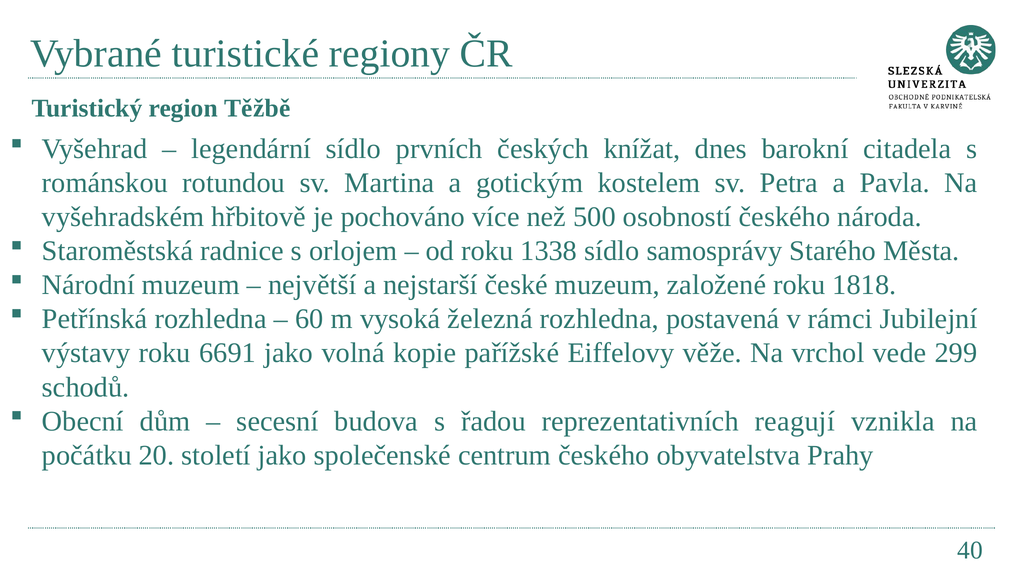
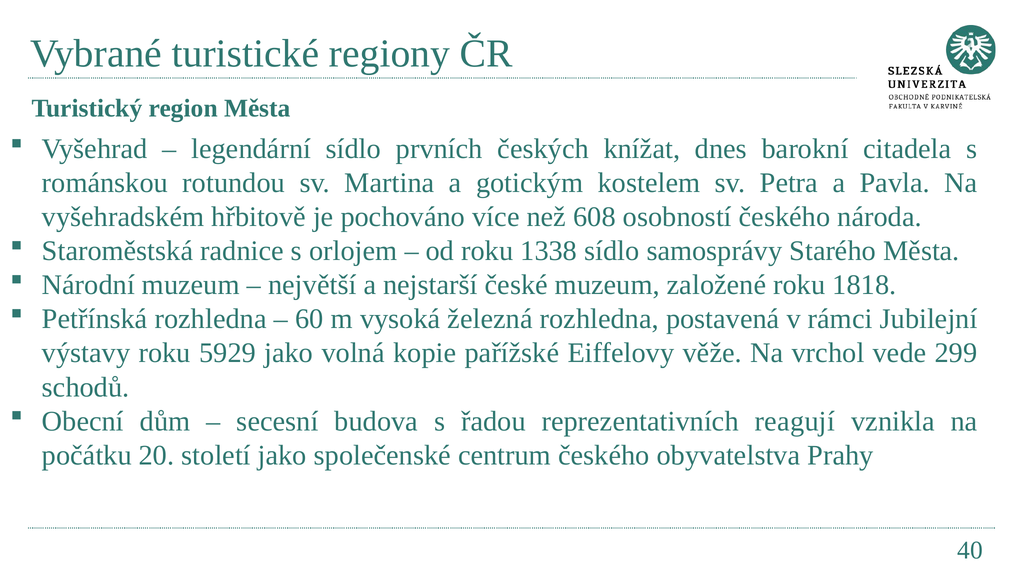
region Těžbě: Těžbě -> Města
500: 500 -> 608
6691: 6691 -> 5929
